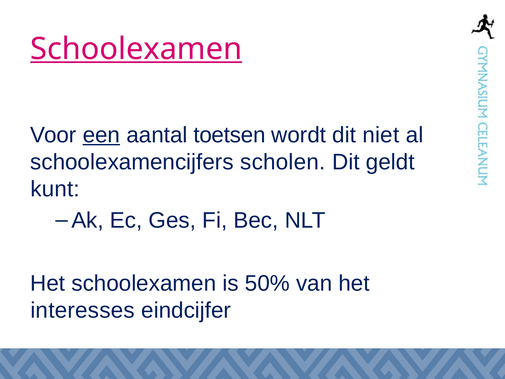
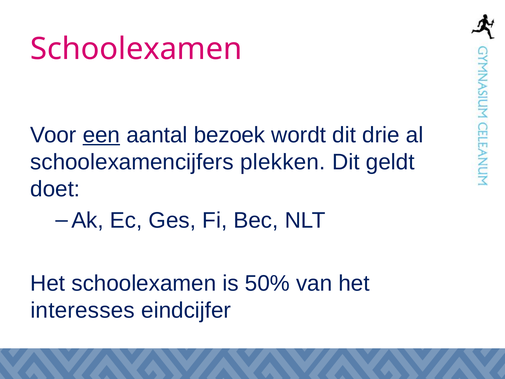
Schoolexamen at (136, 49) underline: present -> none
toetsen: toetsen -> bezoek
niet: niet -> drie
scholen: scholen -> plekken
kunt: kunt -> doet
